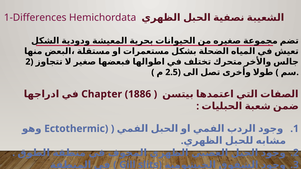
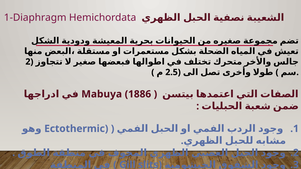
1-Differences: 1-Differences -> 1-Diaphragm
Chapter: Chapter -> Mabuya
